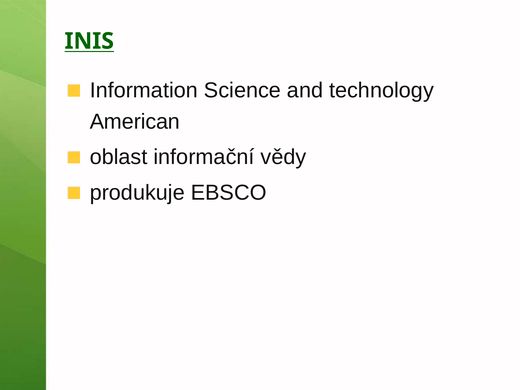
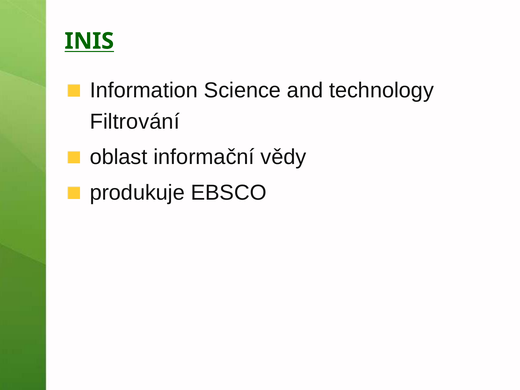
American: American -> Filtrování
